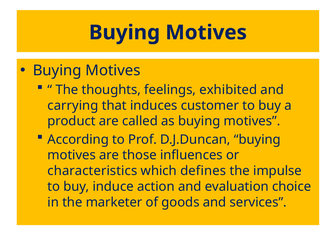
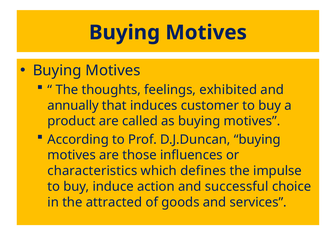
carrying: carrying -> annually
evaluation: evaluation -> successful
marketer: marketer -> attracted
